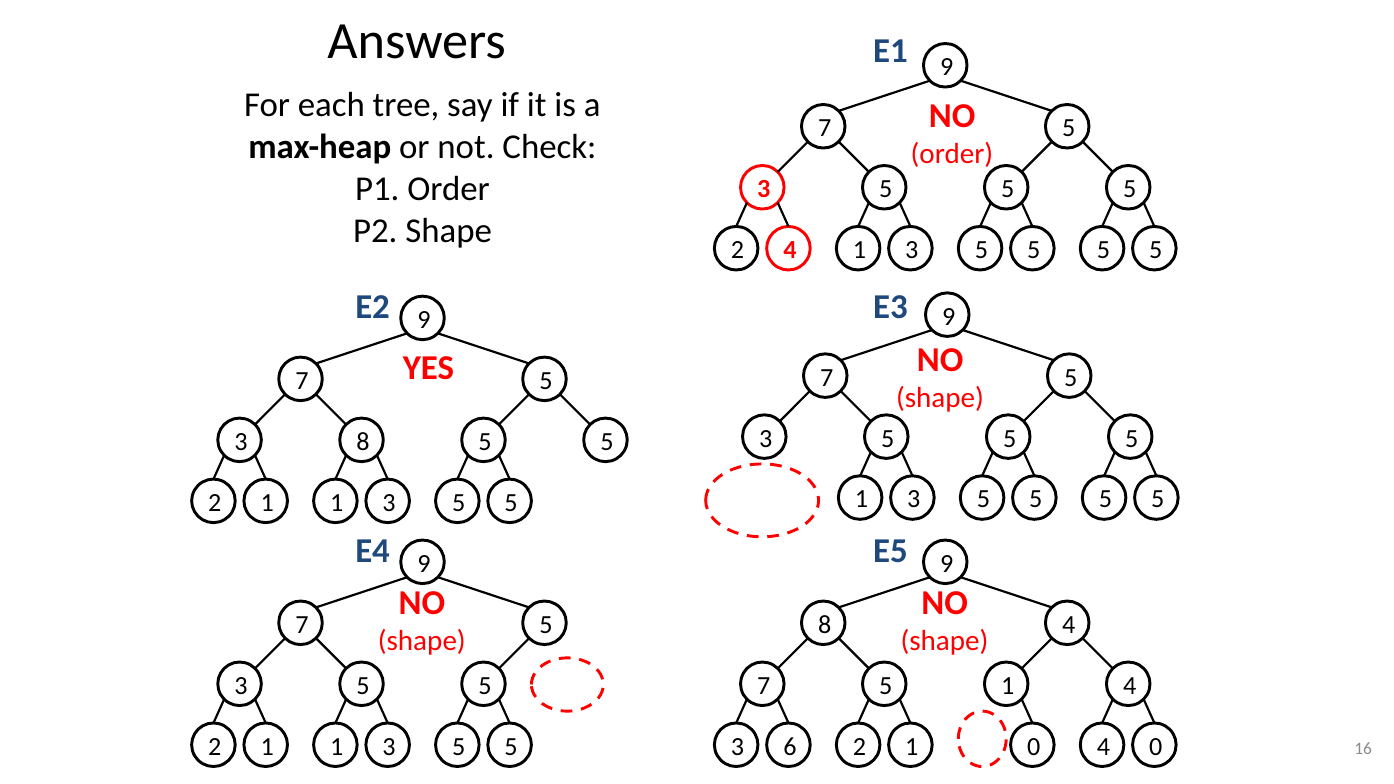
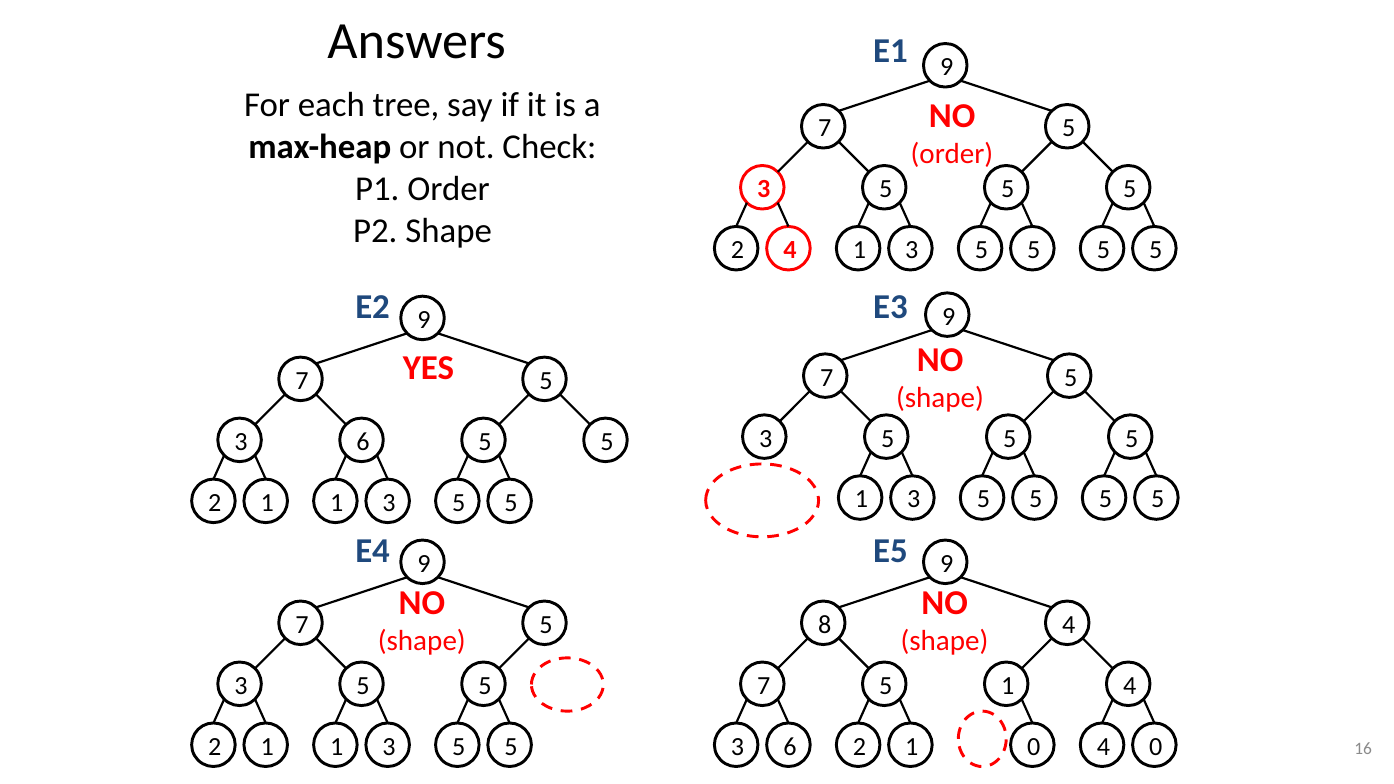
8 at (363, 442): 8 -> 6
